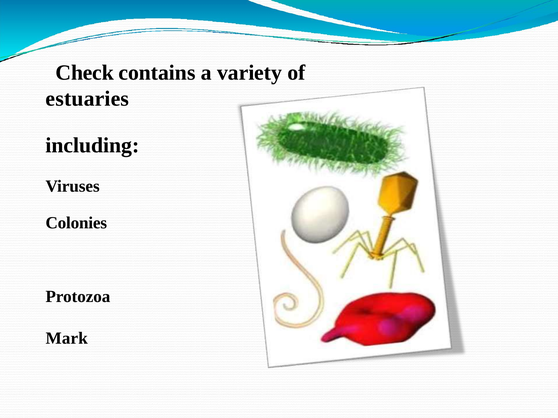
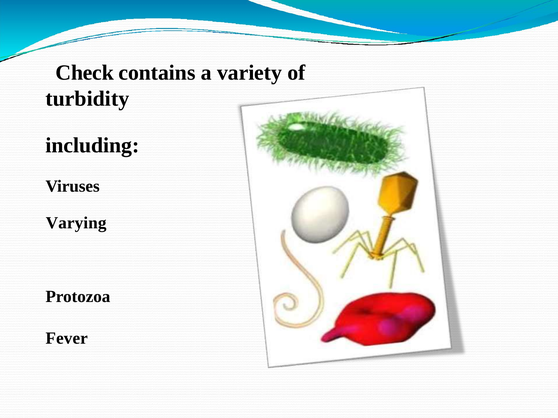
estuaries: estuaries -> turbidity
Colonies: Colonies -> Varying
Mark: Mark -> Fever
